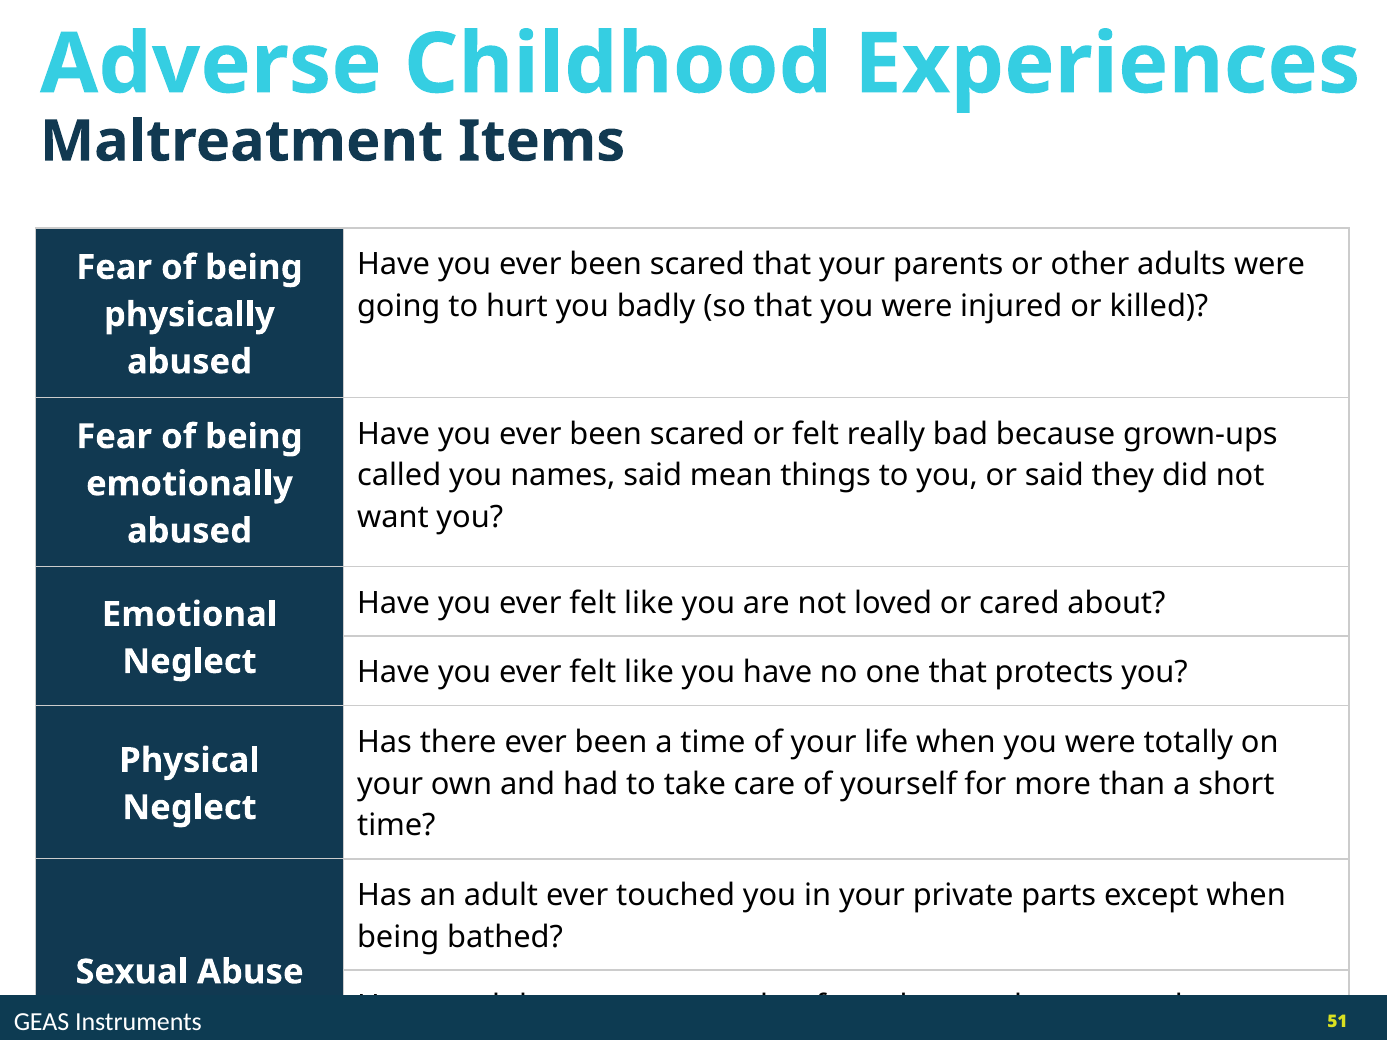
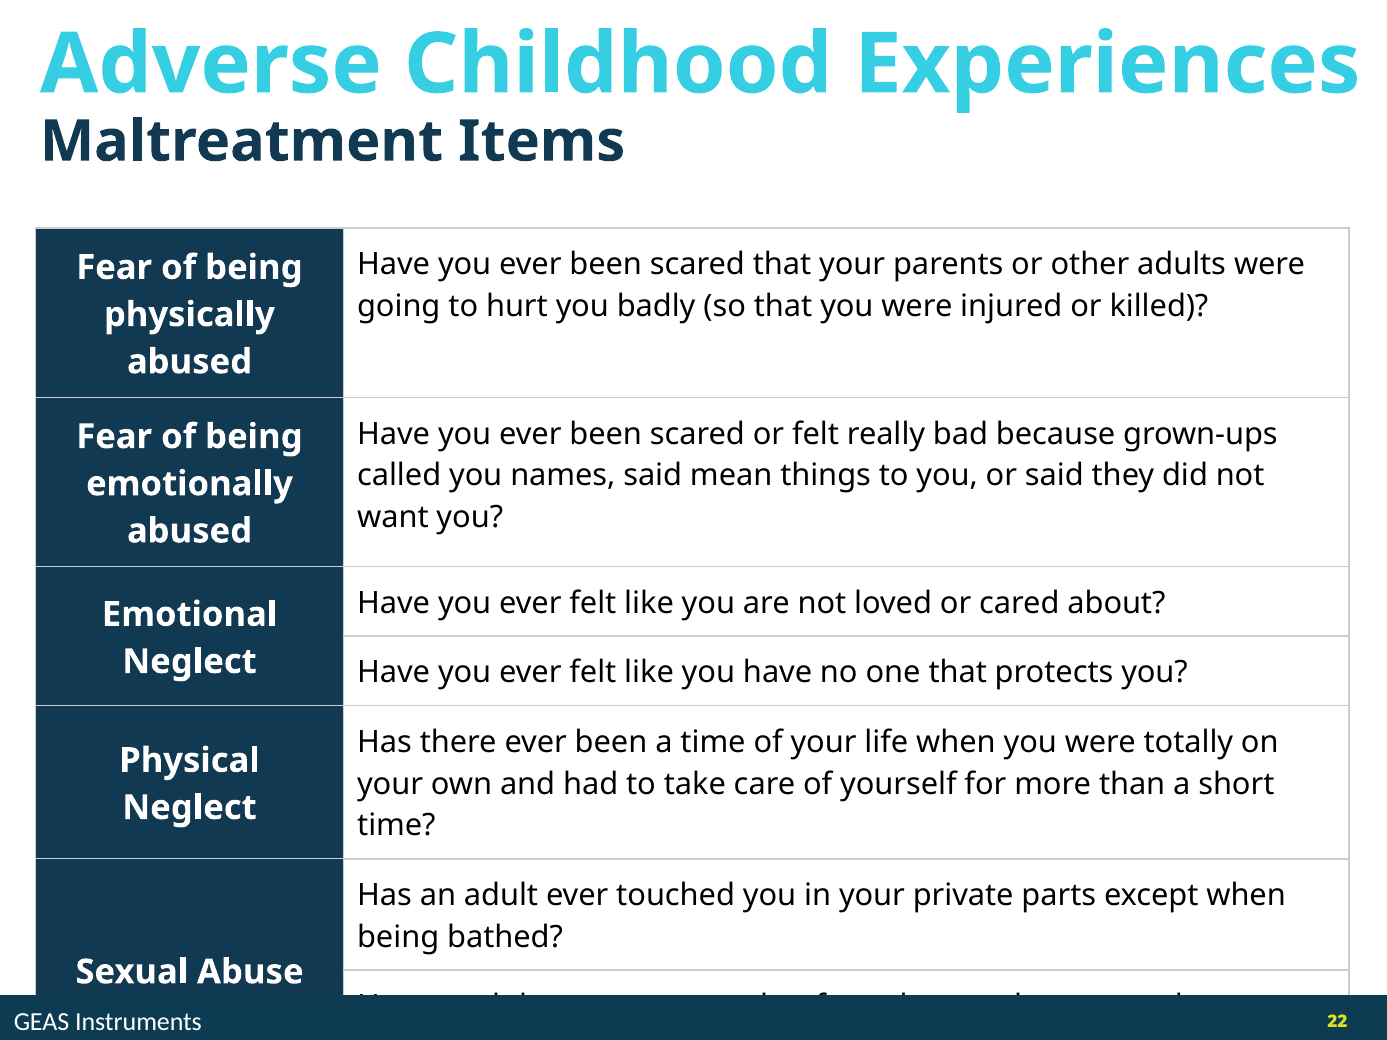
51: 51 -> 22
